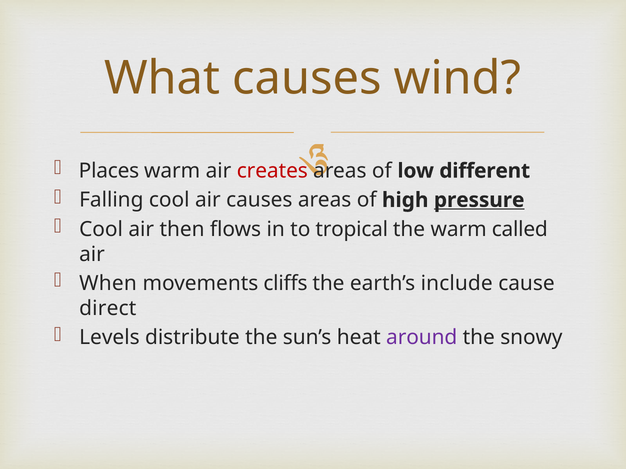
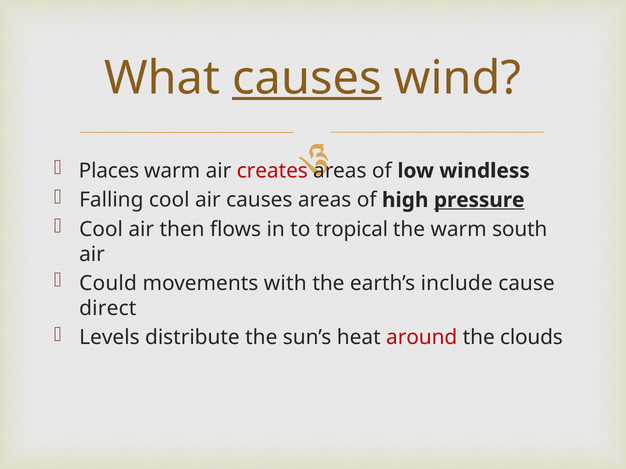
causes at (307, 78) underline: none -> present
different: different -> windless
called: called -> south
When: When -> Could
cliffs: cliffs -> with
around colour: purple -> red
snowy: snowy -> clouds
